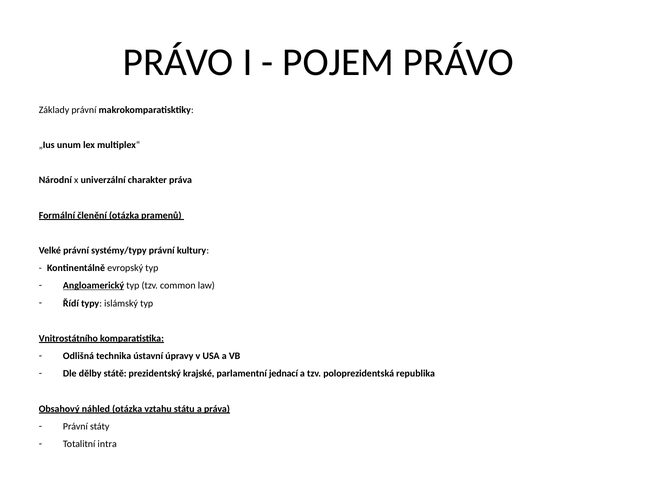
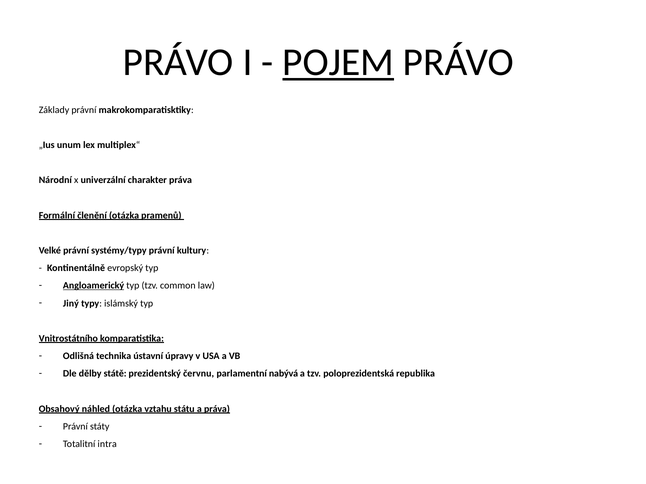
POJEM underline: none -> present
Řídí: Řídí -> Jiný
krajské: krajské -> červnu
jednací: jednací -> nabývá
